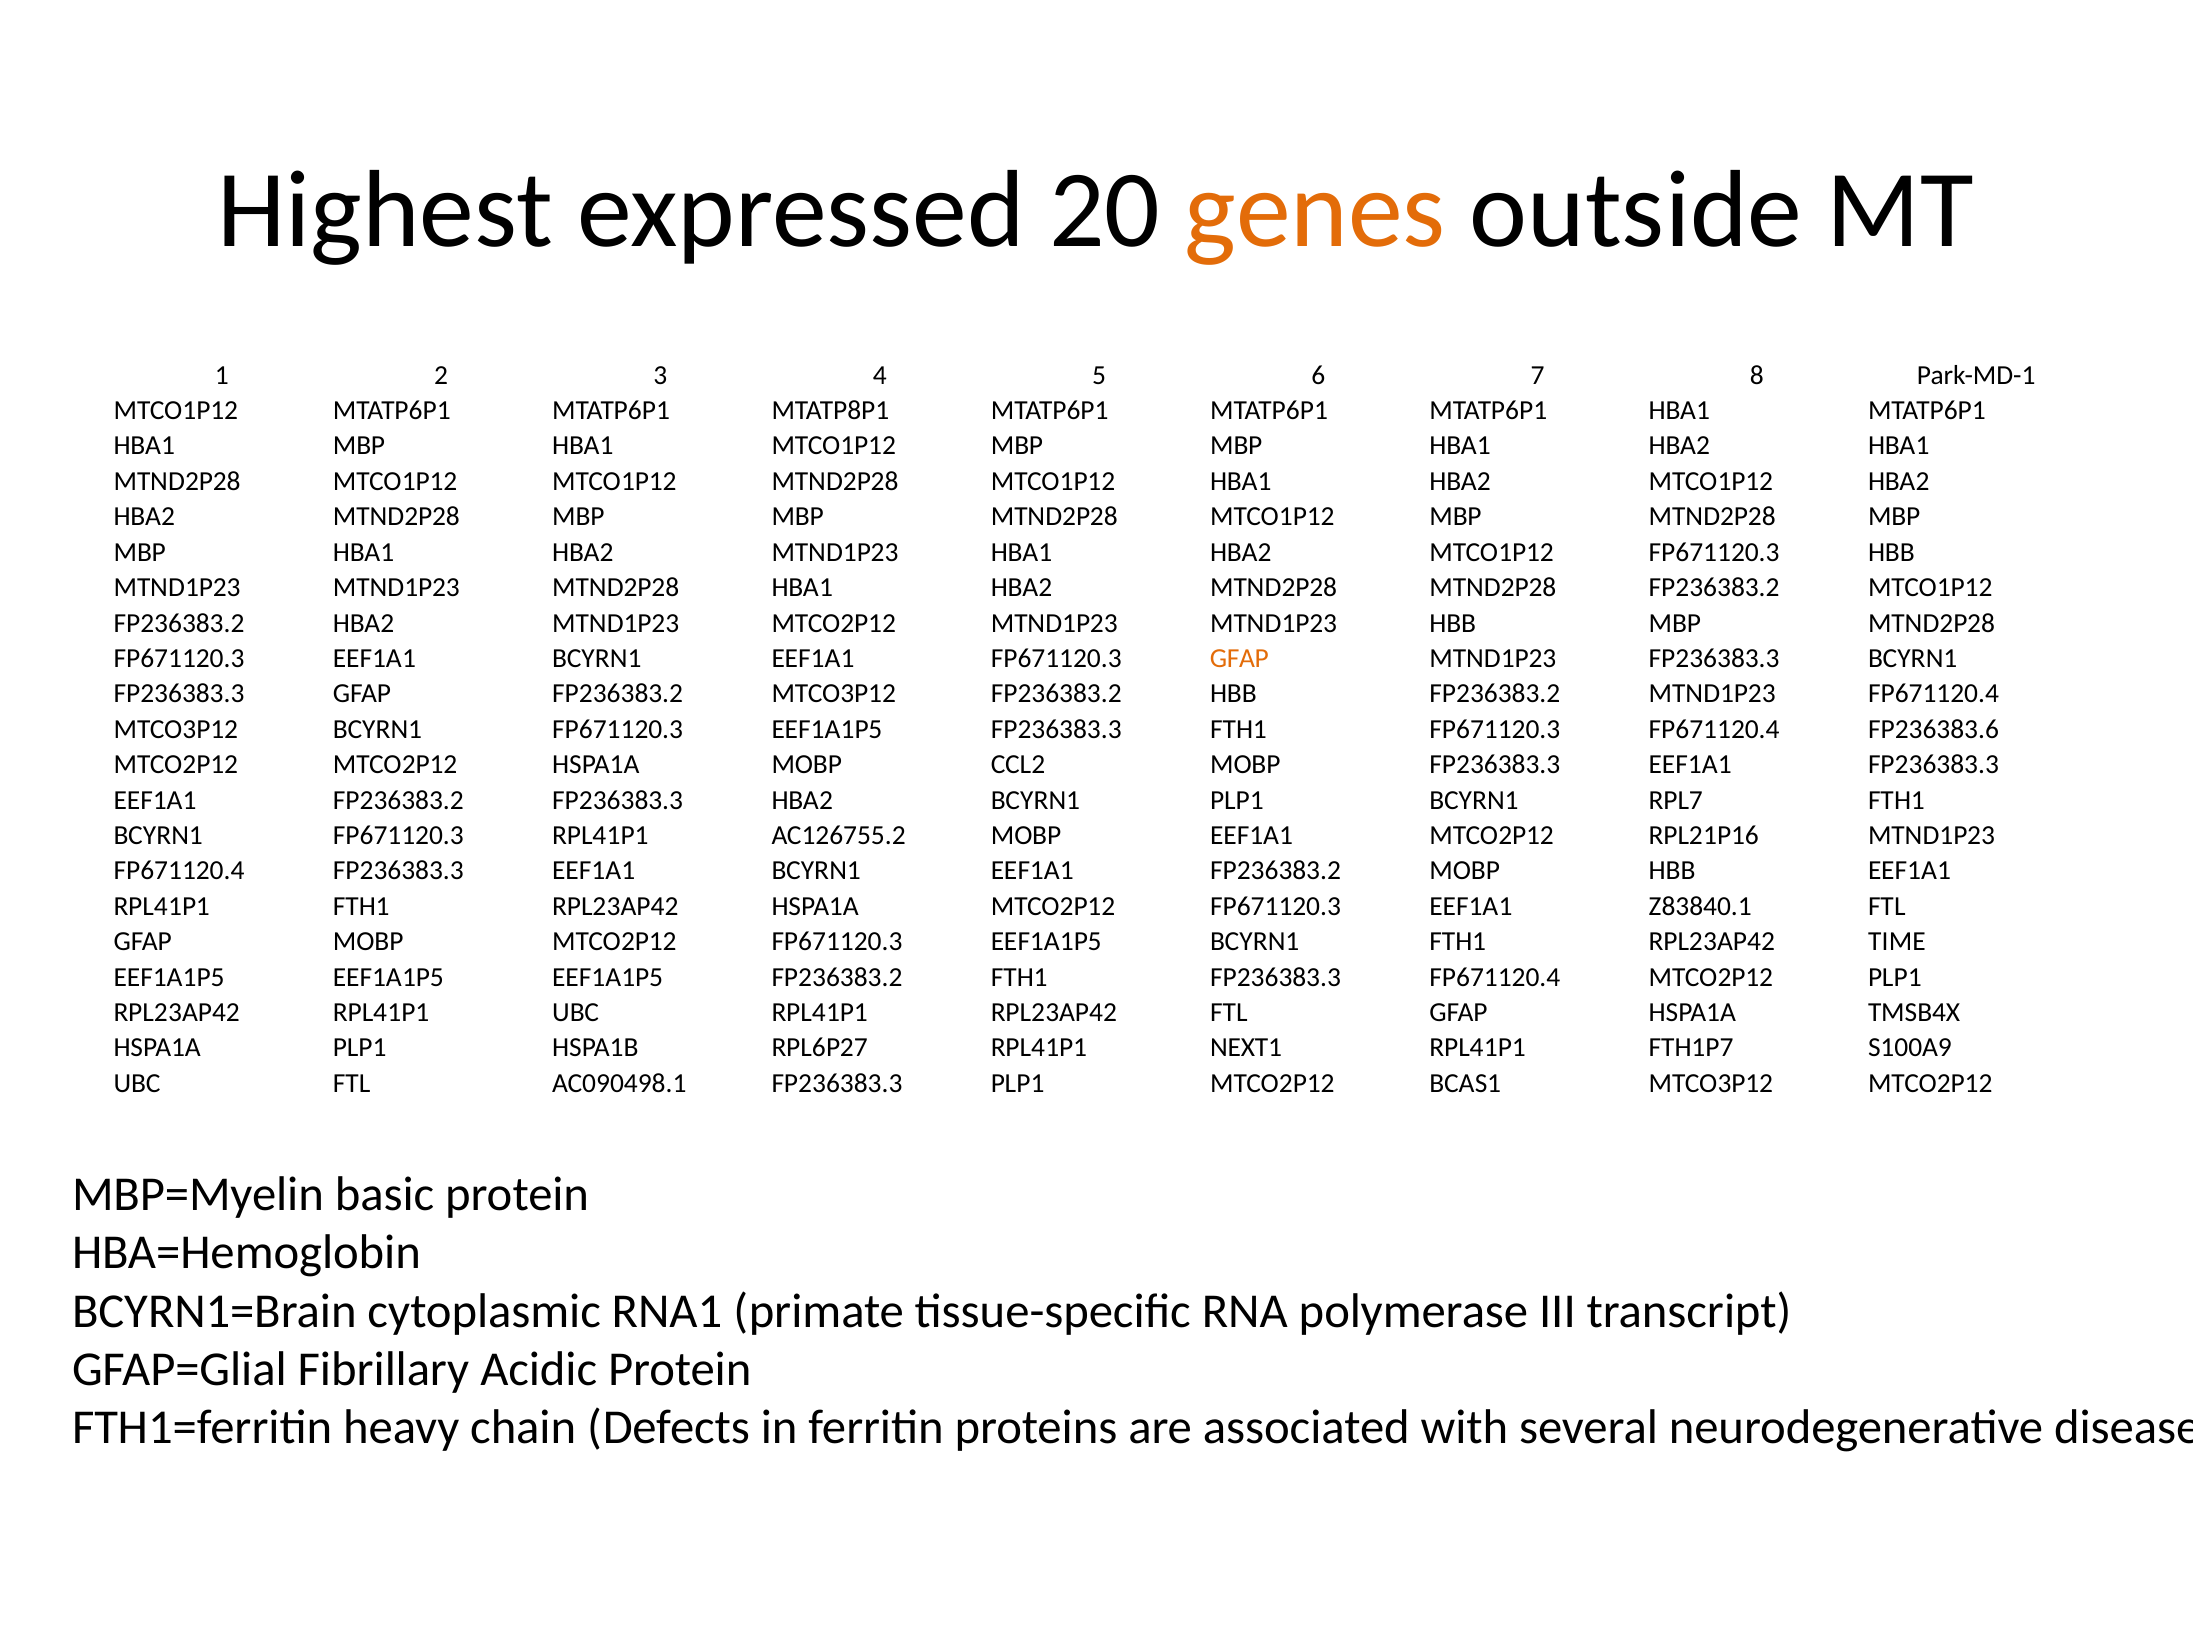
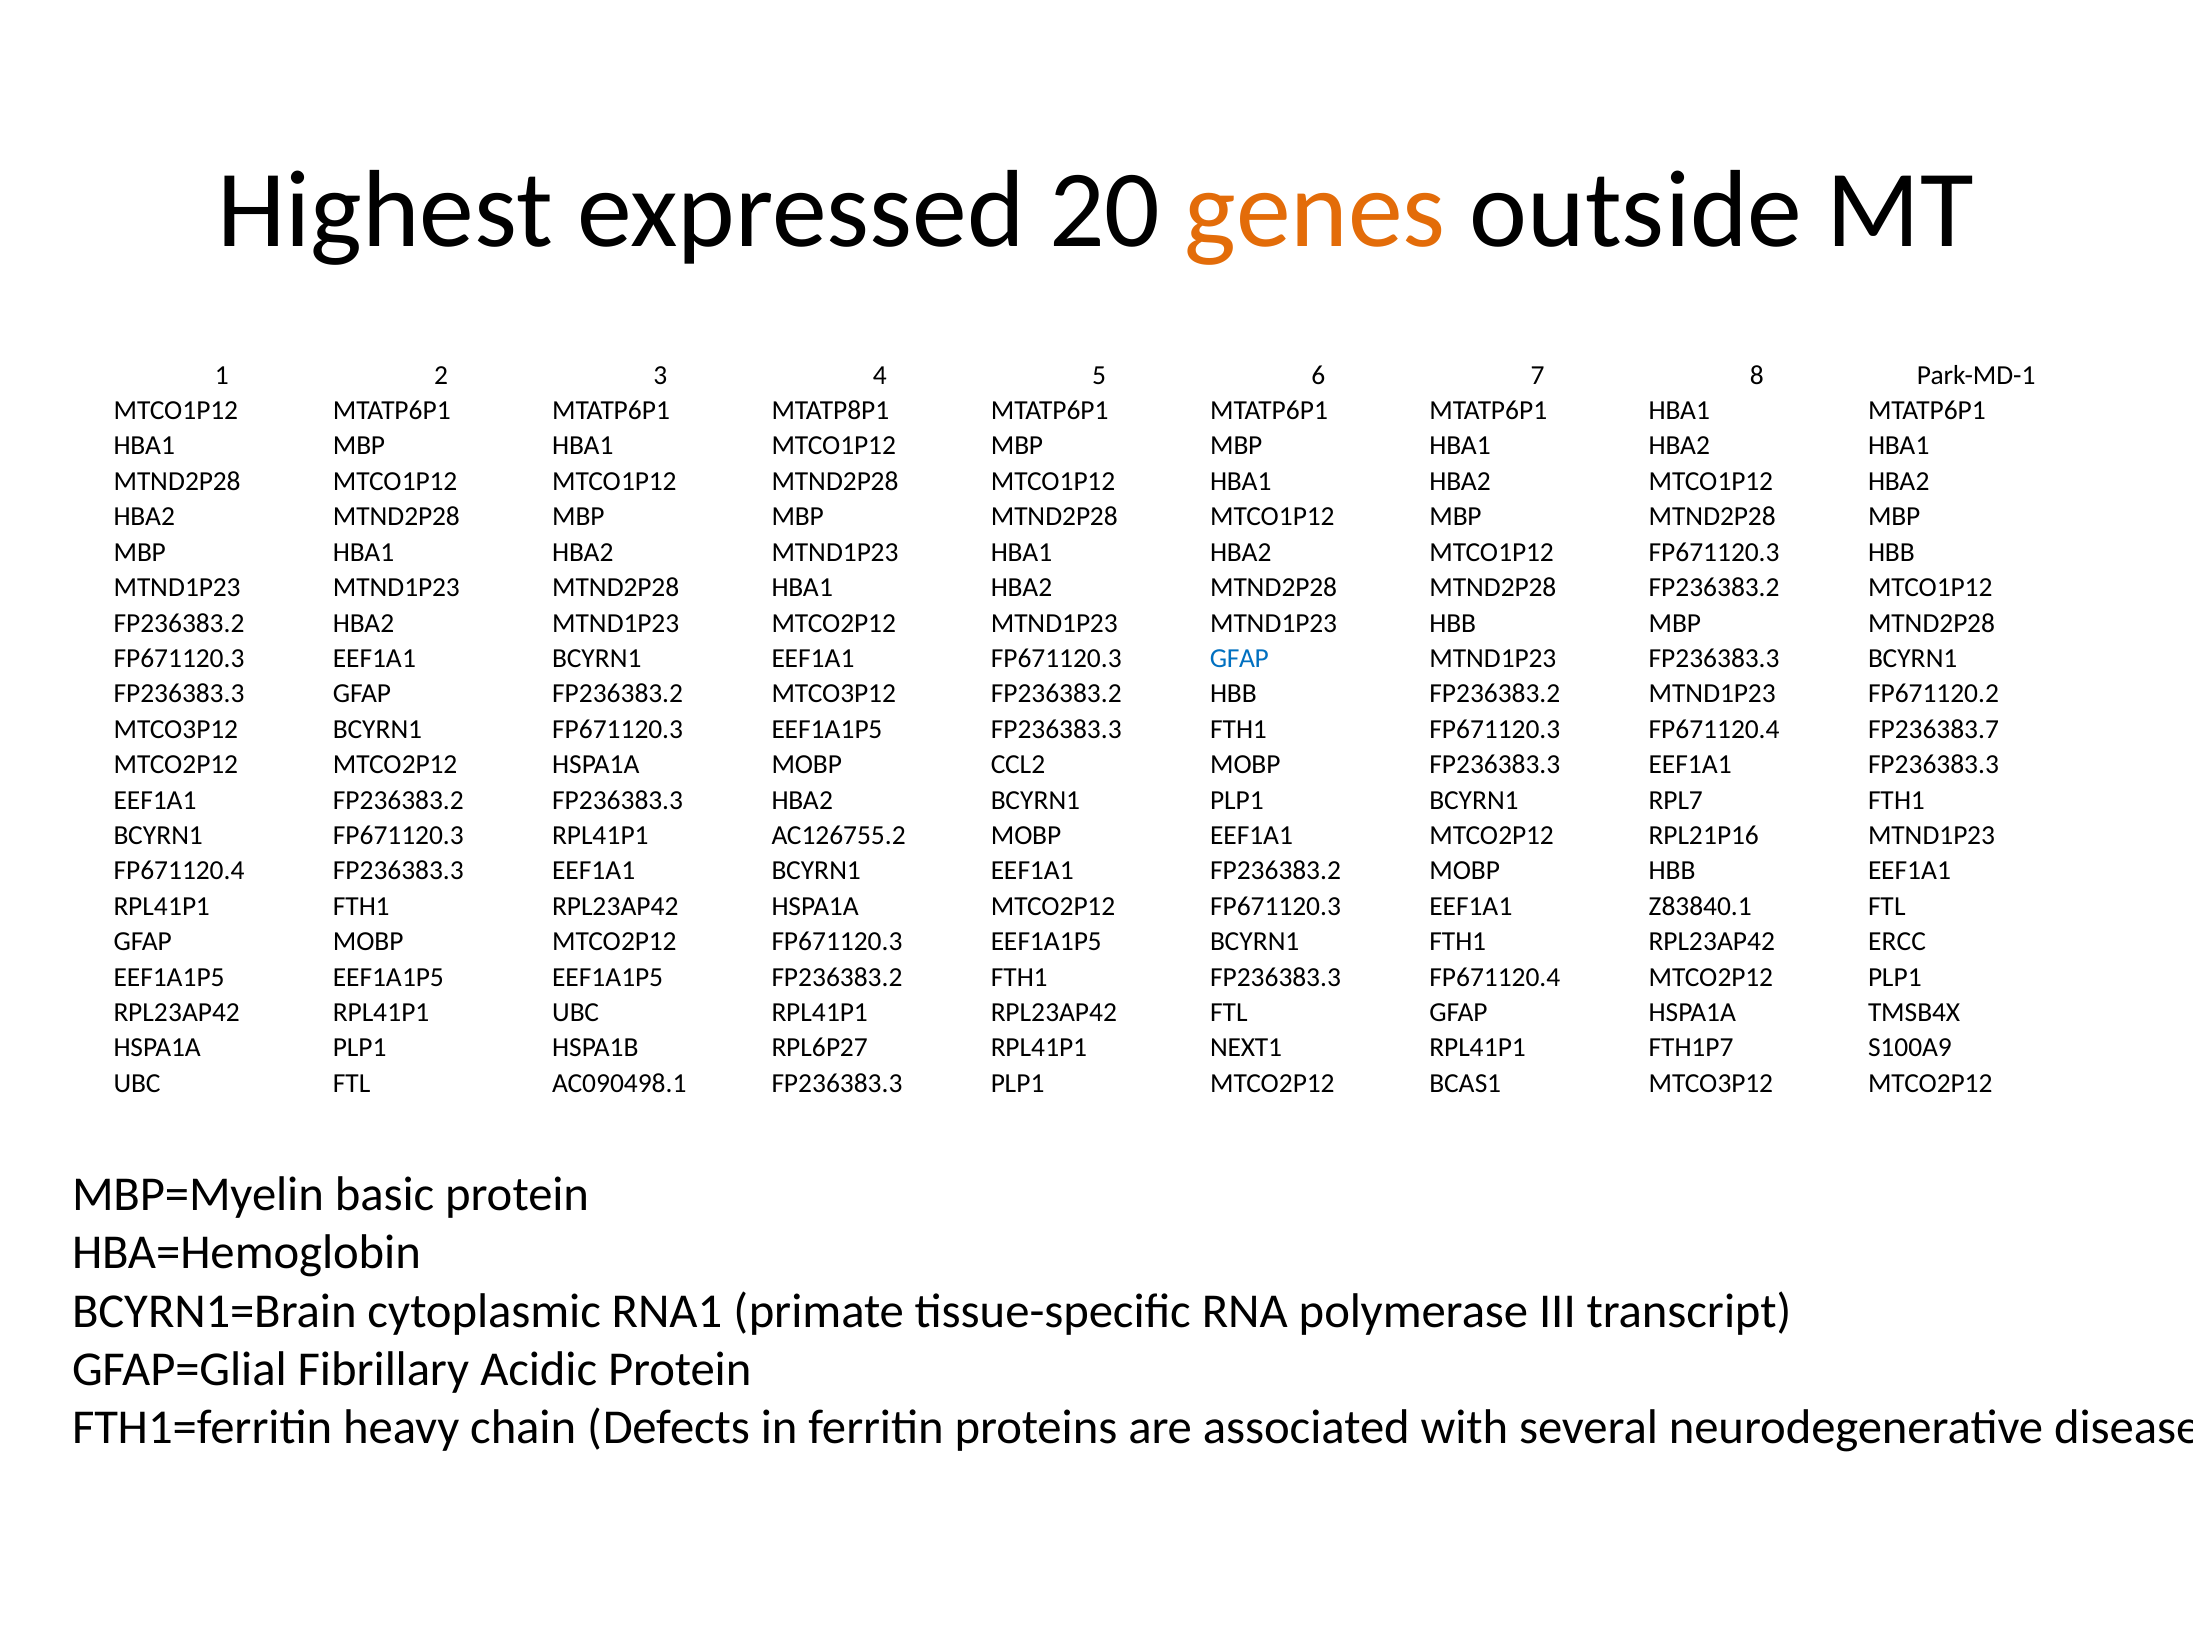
GFAP at (1239, 658) colour: orange -> blue
FP236383.2 MTND1P23 FP671120.4: FP671120.4 -> FP671120.2
FP236383.6: FP236383.6 -> FP236383.7
TIME: TIME -> ERCC
